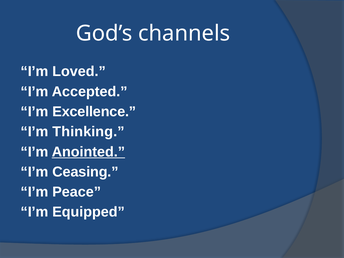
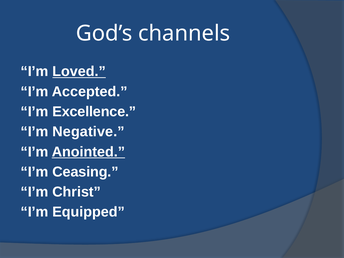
Loved underline: none -> present
Thinking: Thinking -> Negative
Peace: Peace -> Christ
